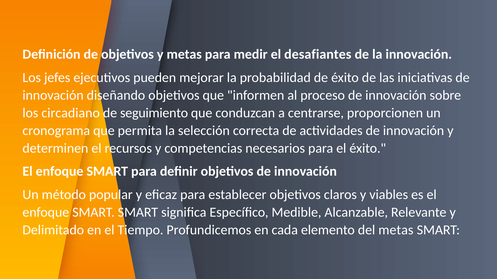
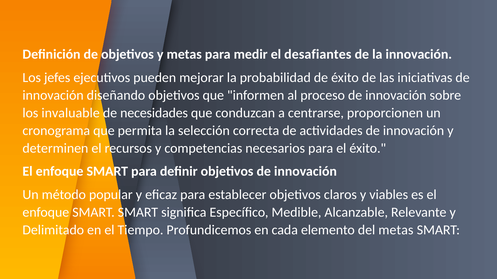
circadiano: circadiano -> invaluable
seguimiento: seguimiento -> necesidades
